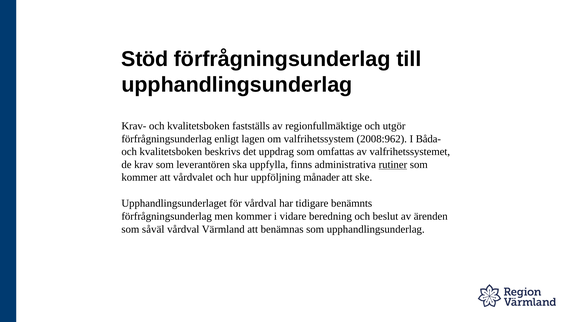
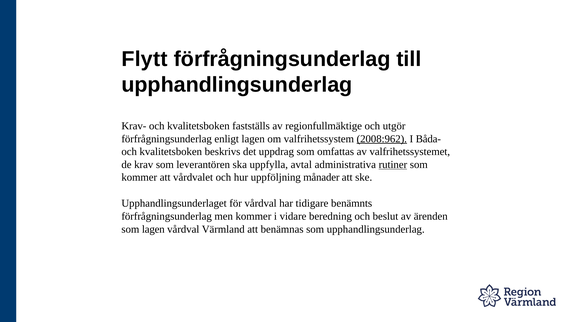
Stöd: Stöd -> Flytt
2008:962 underline: none -> present
finns: finns -> avtal
som såväl: såväl -> lagen
